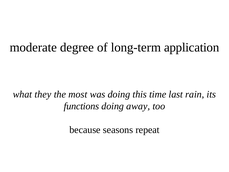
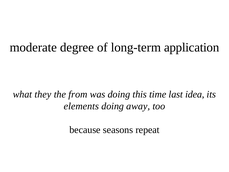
most: most -> from
rain: rain -> idea
functions: functions -> elements
